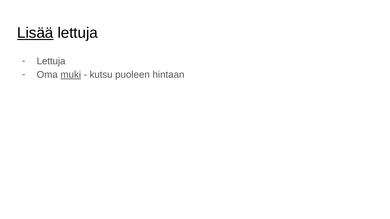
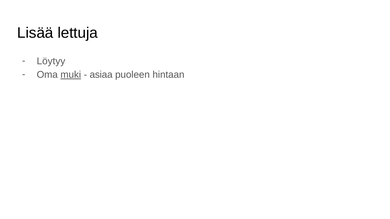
Lisää underline: present -> none
Lettuja at (51, 61): Lettuja -> Löytyy
kutsu: kutsu -> asiaa
